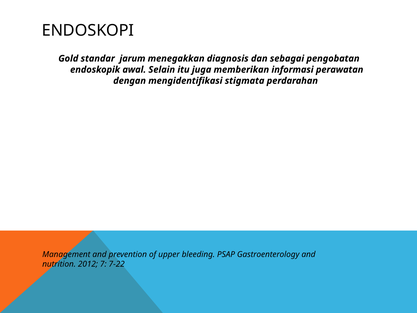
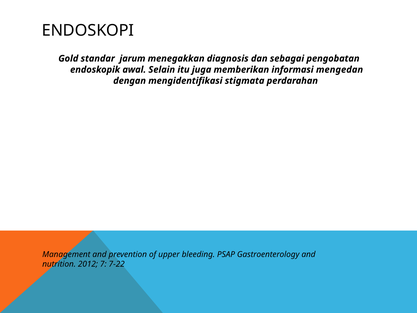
perawatan: perawatan -> mengedan
